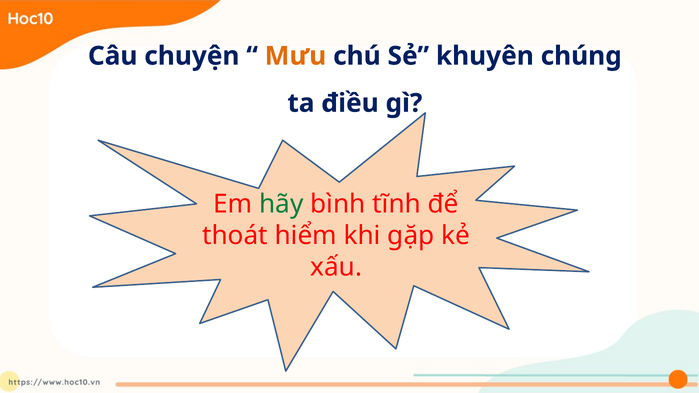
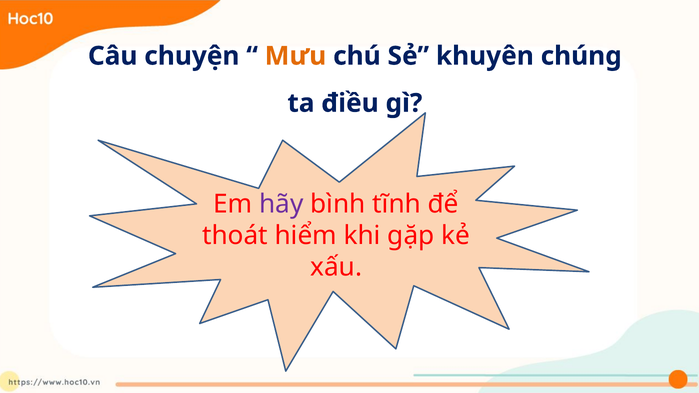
hãy colour: green -> purple
